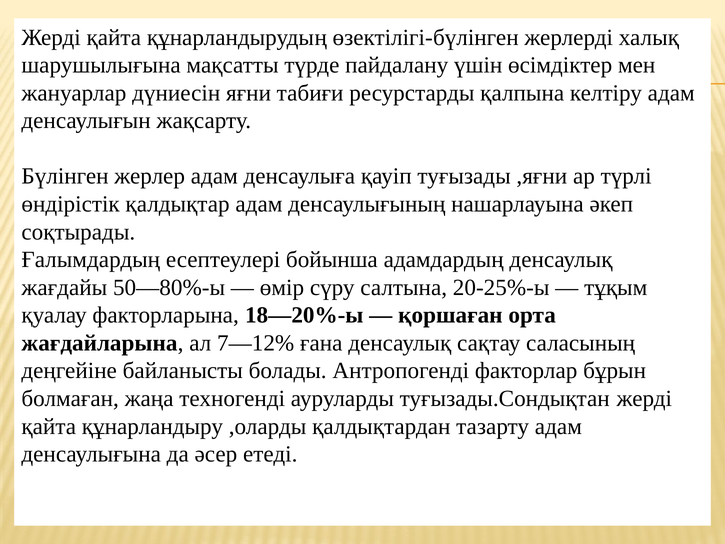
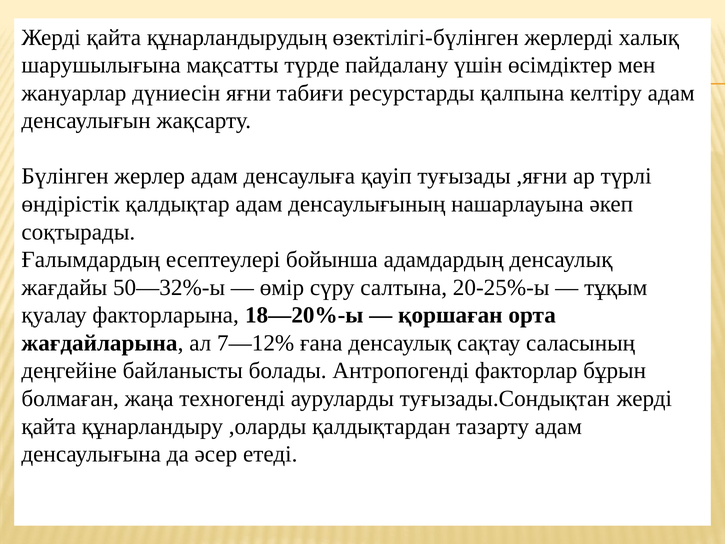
50—80%-ы: 50—80%-ы -> 50—32%-ы
